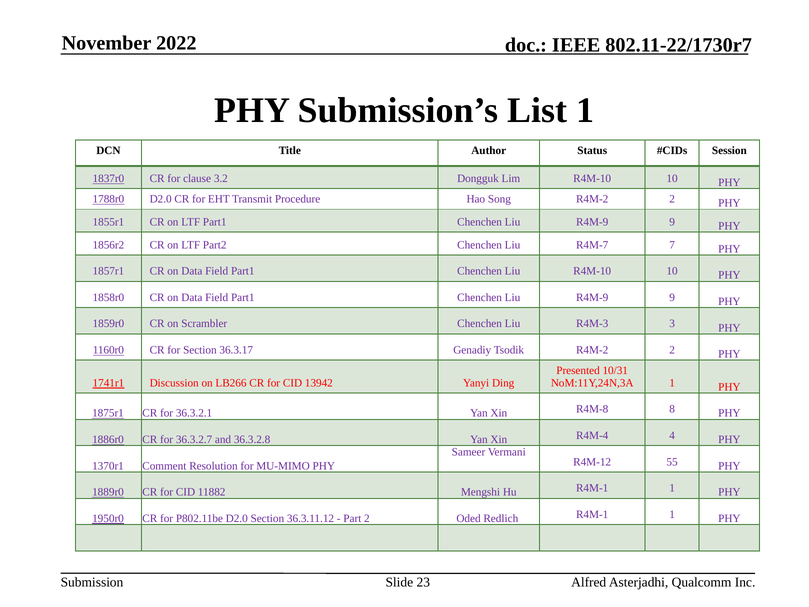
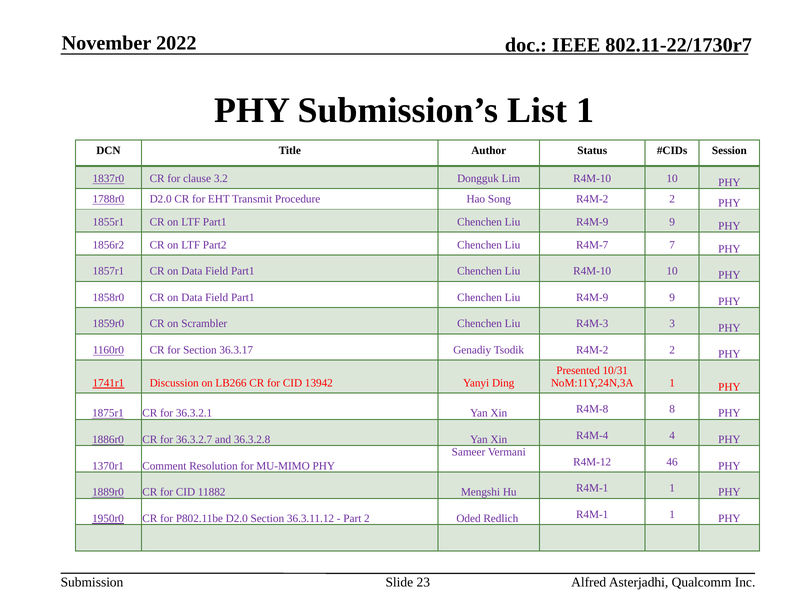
55: 55 -> 46
